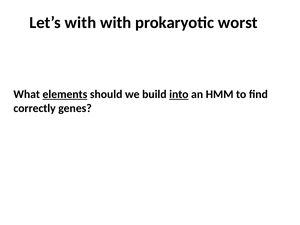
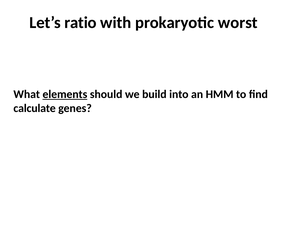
Let’s with: with -> ratio
into underline: present -> none
correctly: correctly -> calculate
